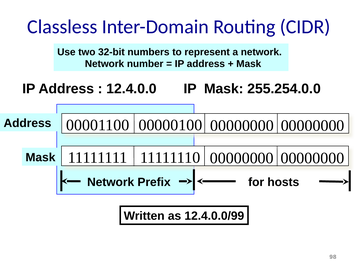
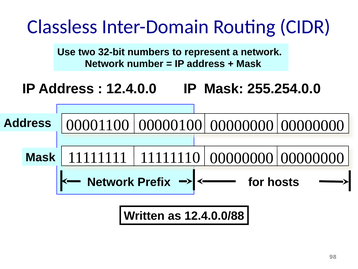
12.4.0.0/99: 12.4.0.0/99 -> 12.4.0.0/88
